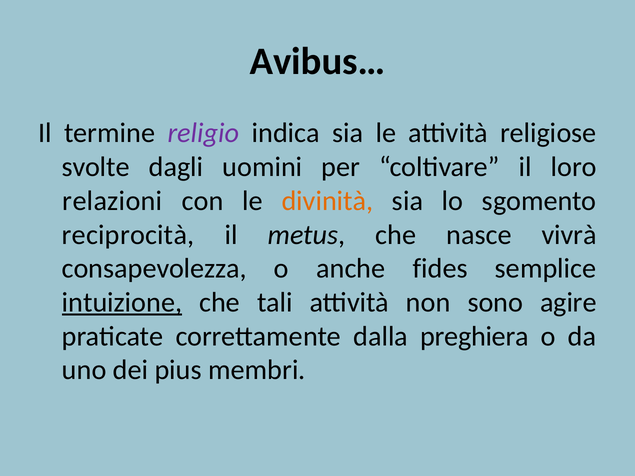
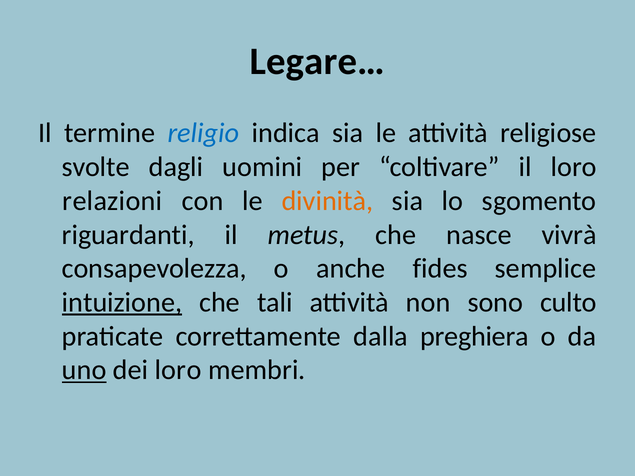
Avibus…: Avibus… -> Legare…
religio colour: purple -> blue
reciprocità: reciprocità -> riguardanti
agire: agire -> culto
uno underline: none -> present
dei pius: pius -> loro
